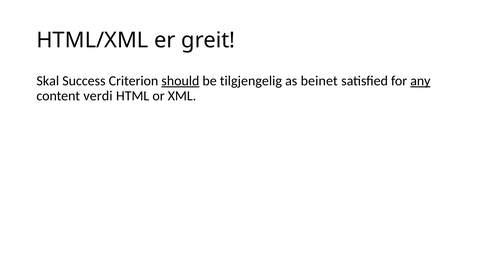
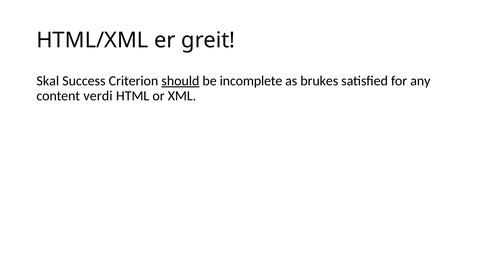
tilgjengelig: tilgjengelig -> incomplete
beinet: beinet -> brukes
any underline: present -> none
